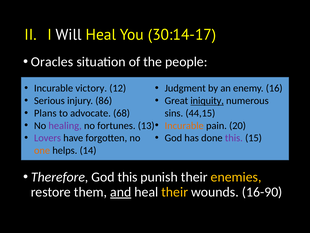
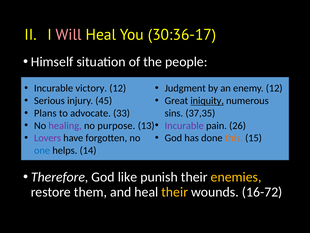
Will colour: white -> pink
30:14-17: 30:14-17 -> 30:36-17
Oracles: Oracles -> Himself
enemy 16: 16 -> 12
86: 86 -> 45
68: 68 -> 33
44,15: 44,15 -> 37,35
fortunes: fortunes -> purpose
Incurable at (184, 125) colour: orange -> purple
20: 20 -> 26
this at (234, 138) colour: purple -> orange
one colour: orange -> blue
God this: this -> like
and underline: present -> none
16-90: 16-90 -> 16-72
